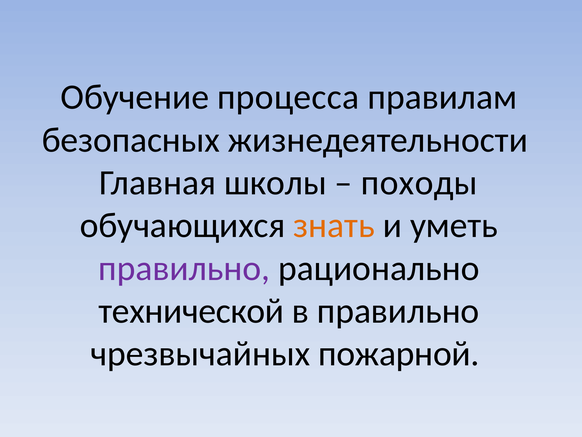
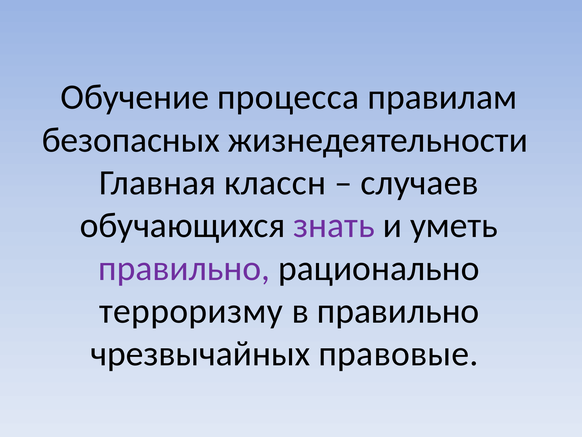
школы: школы -> классн
походы: походы -> случаев
знать colour: orange -> purple
технической: технической -> терроризму
пожарной: пожарной -> правовые
